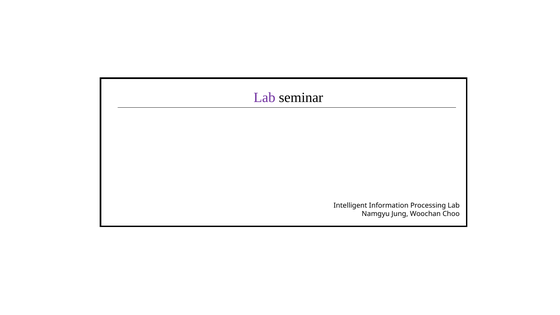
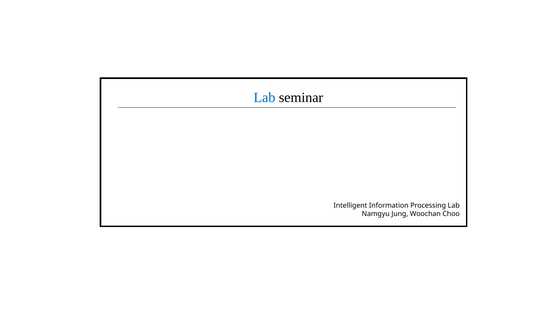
Lab at (264, 98) colour: purple -> blue
